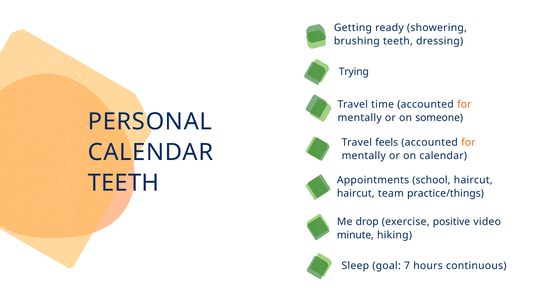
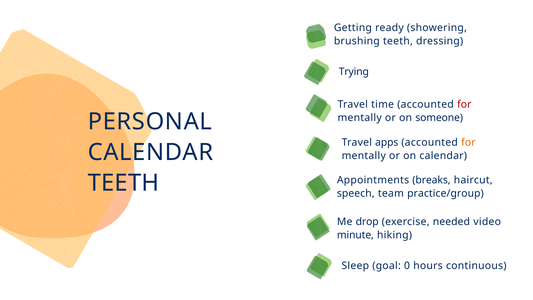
for at (464, 104) colour: orange -> red
feels: feels -> apps
school: school -> breaks
haircut at (356, 193): haircut -> speech
practice/things: practice/things -> practice/group
positive: positive -> needed
7: 7 -> 0
